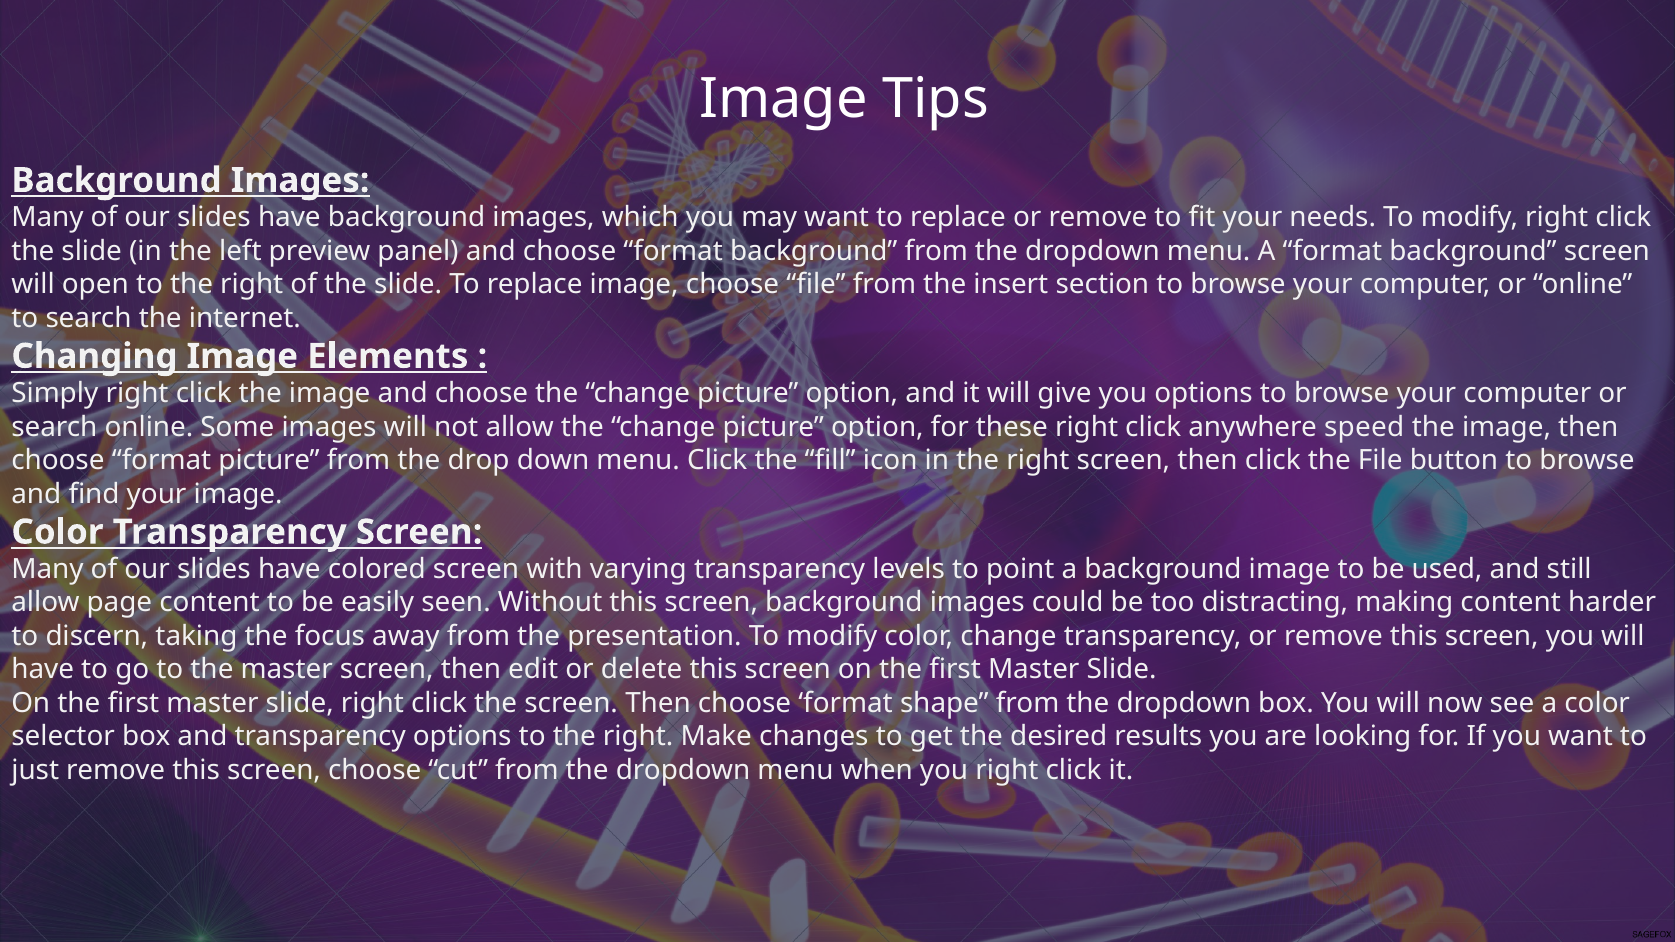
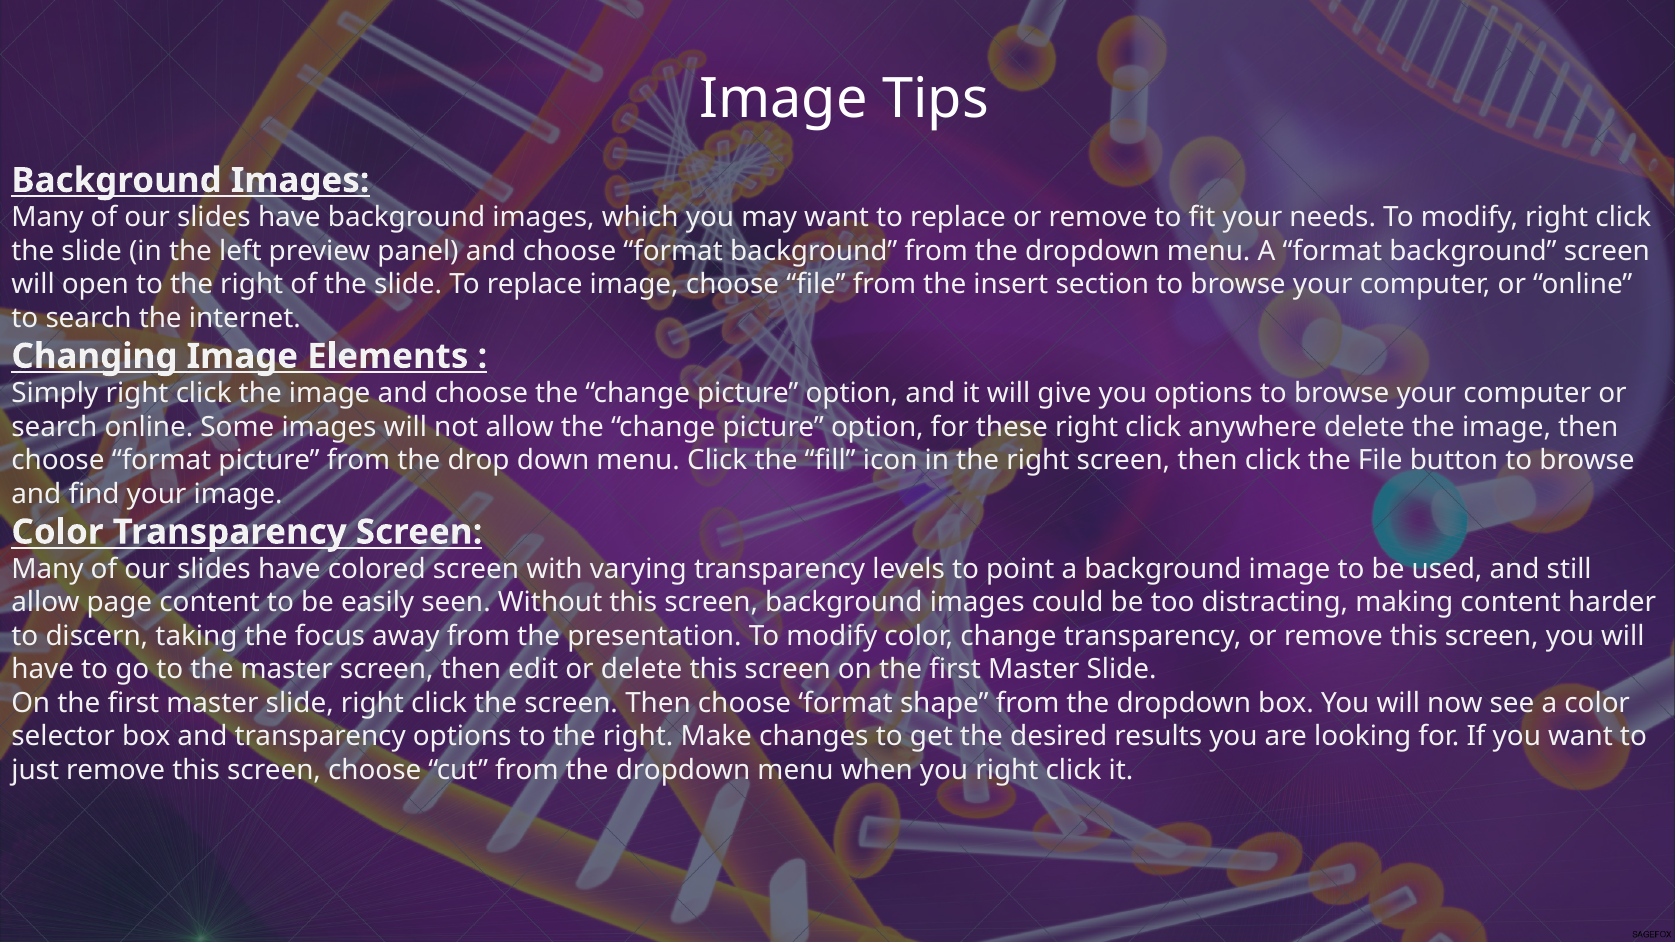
anywhere speed: speed -> delete
